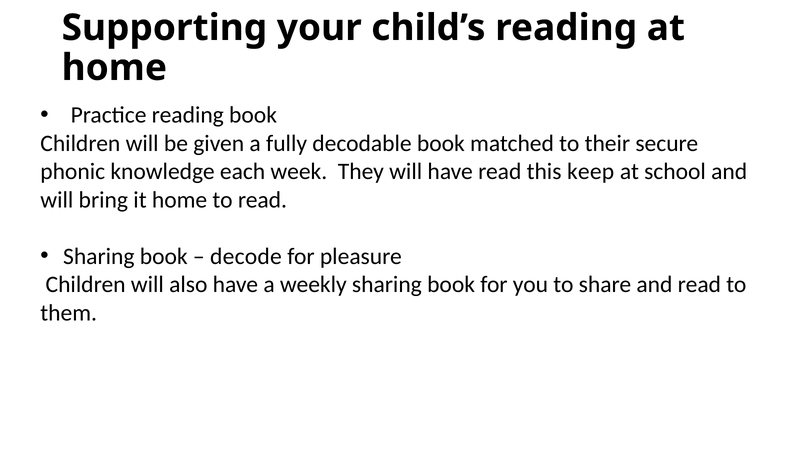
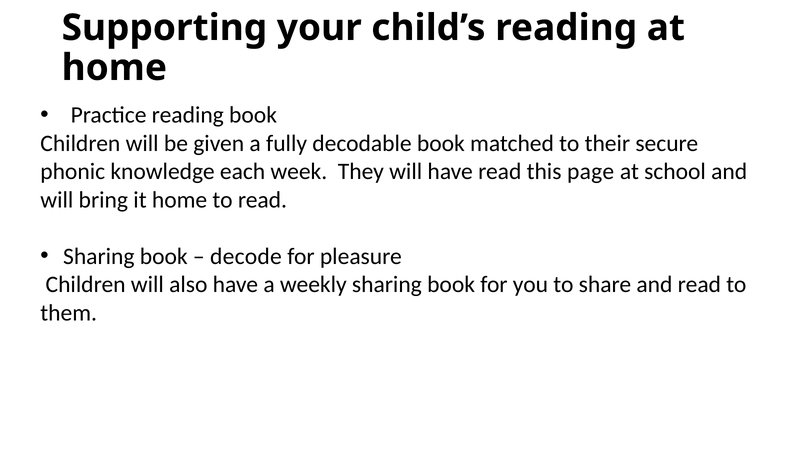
keep: keep -> page
